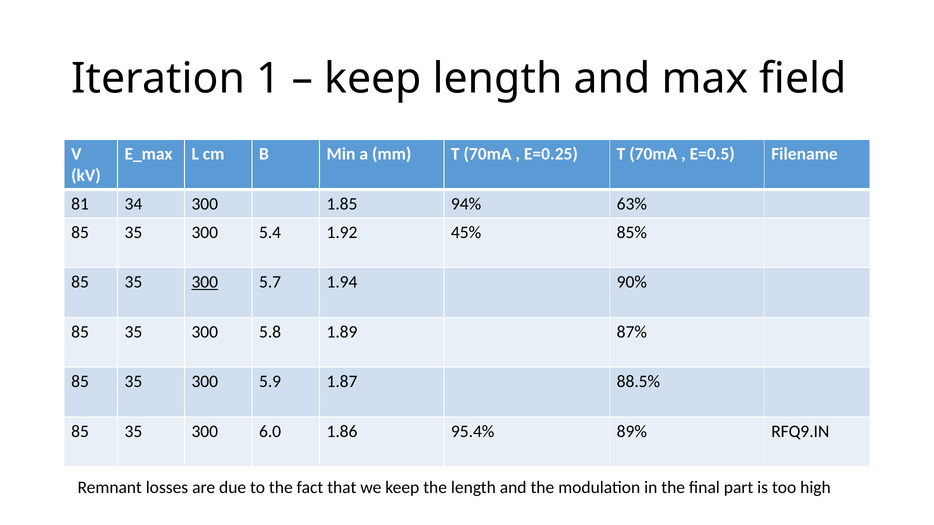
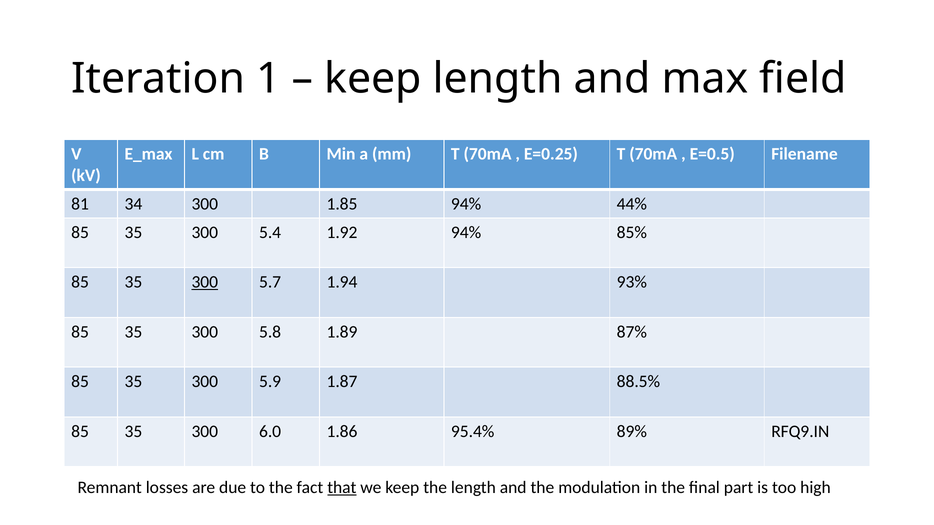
63%: 63% -> 44%
1.92 45%: 45% -> 94%
90%: 90% -> 93%
that underline: none -> present
